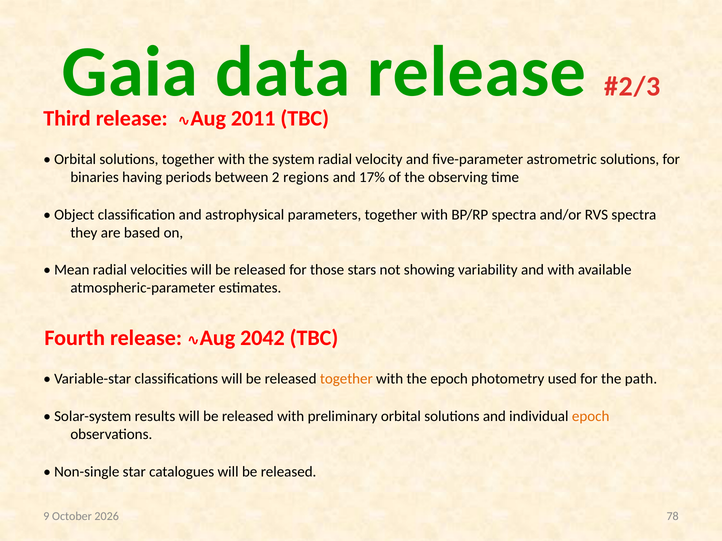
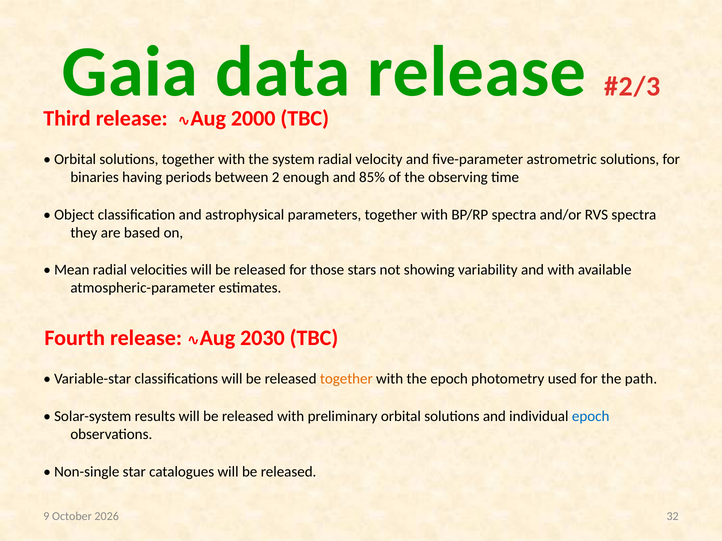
2011: 2011 -> 2000
regions: regions -> enough
17%: 17% -> 85%
2042: 2042 -> 2030
epoch at (591, 417) colour: orange -> blue
78: 78 -> 32
